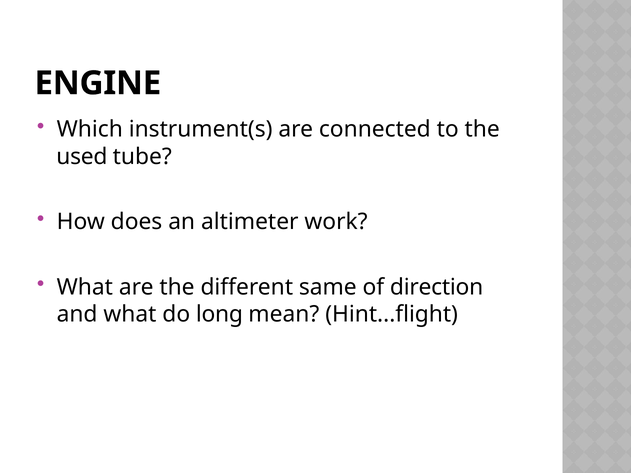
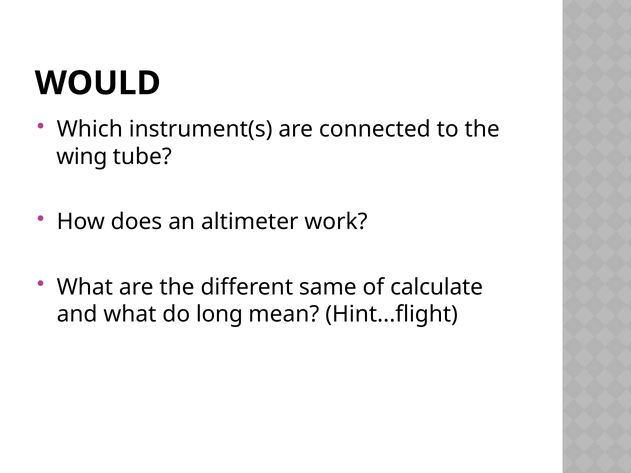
ENGINE: ENGINE -> WOULD
used: used -> wing
direction: direction -> calculate
